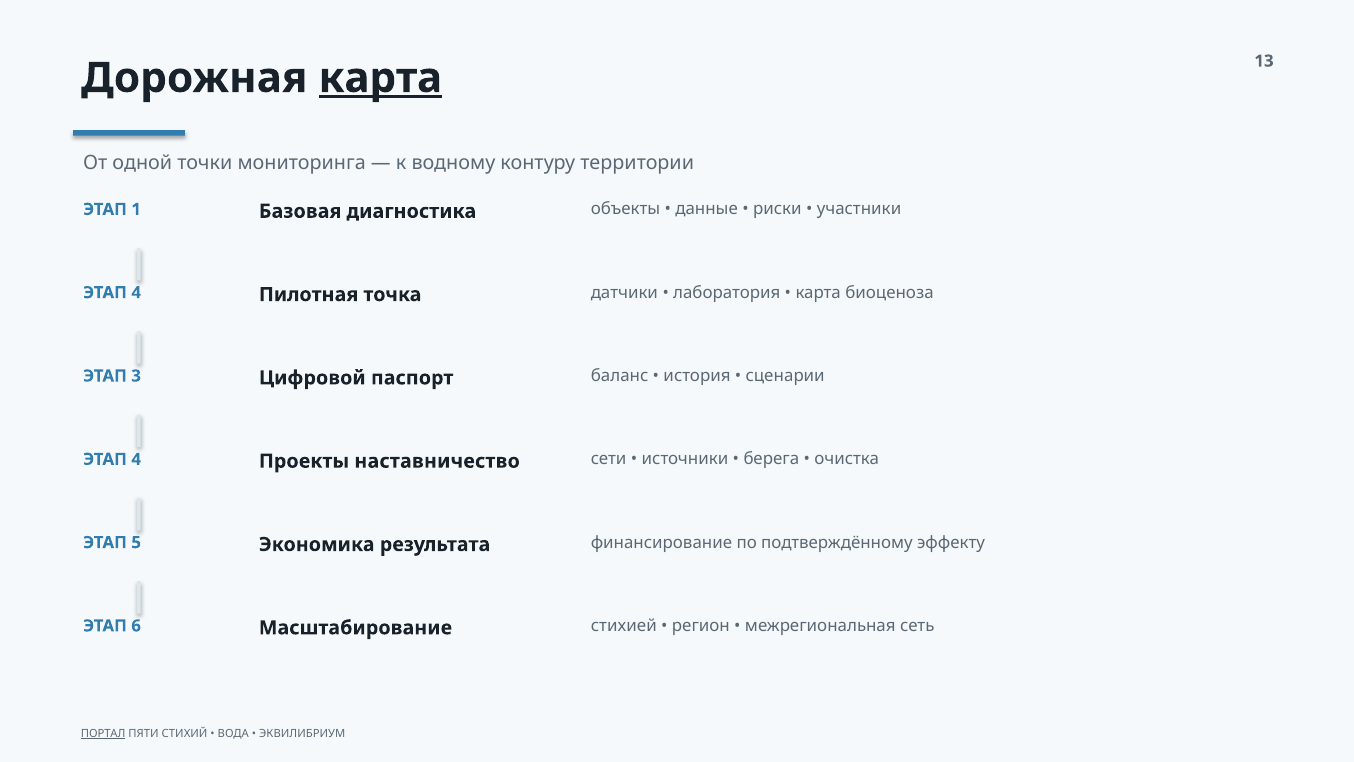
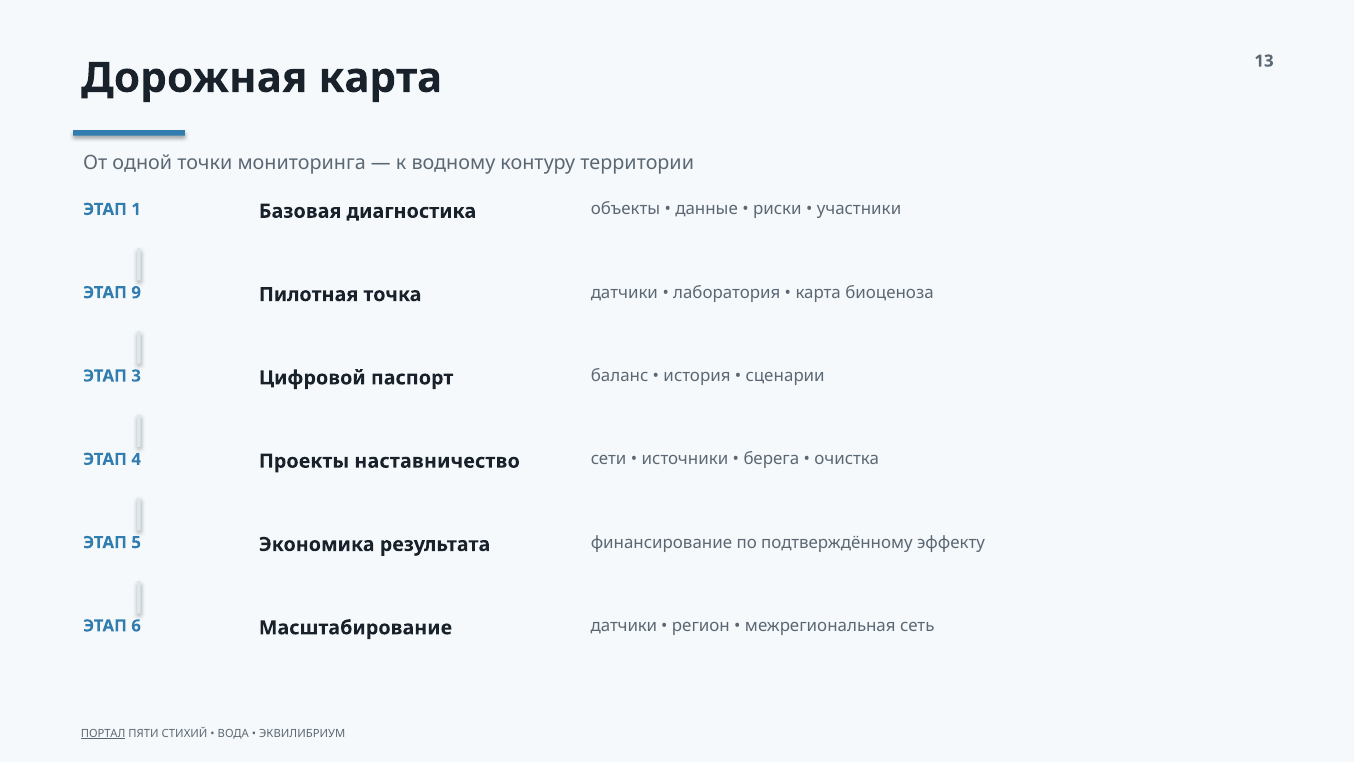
карта at (380, 78) underline: present -> none
4 at (136, 293): 4 -> 9
Масштабирование стихией: стихией -> датчики
